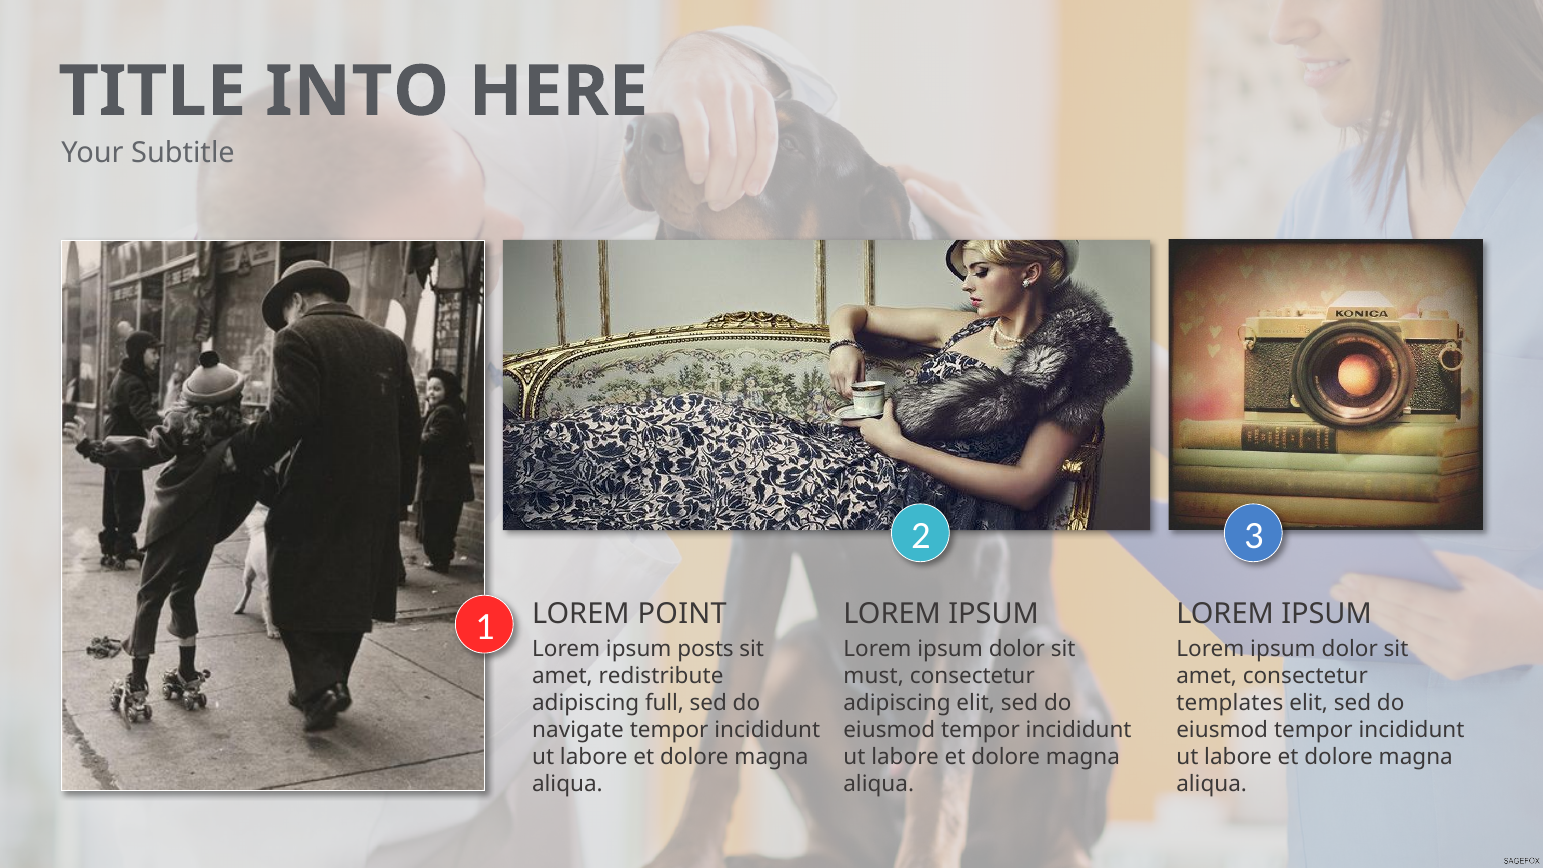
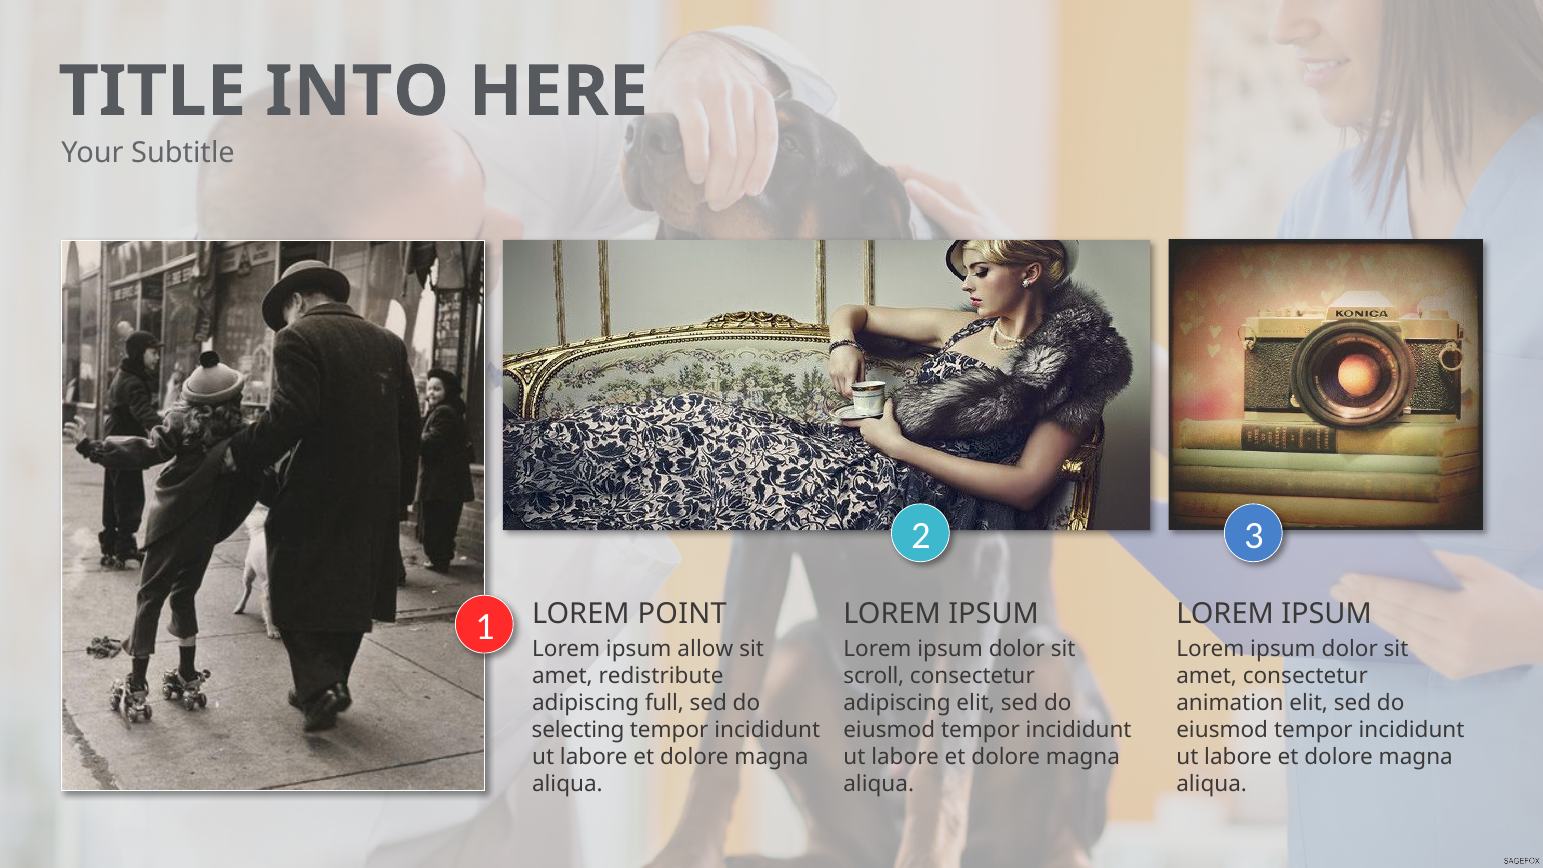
posts: posts -> allow
must: must -> scroll
templates: templates -> animation
navigate: navigate -> selecting
